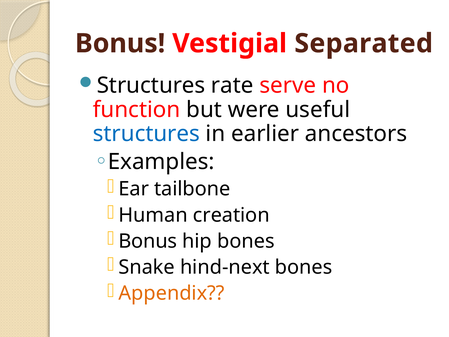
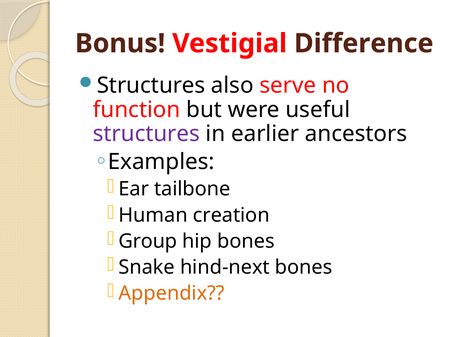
Separated: Separated -> Difference
rate: rate -> also
structures at (146, 134) colour: blue -> purple
Bonus at (148, 241): Bonus -> Group
